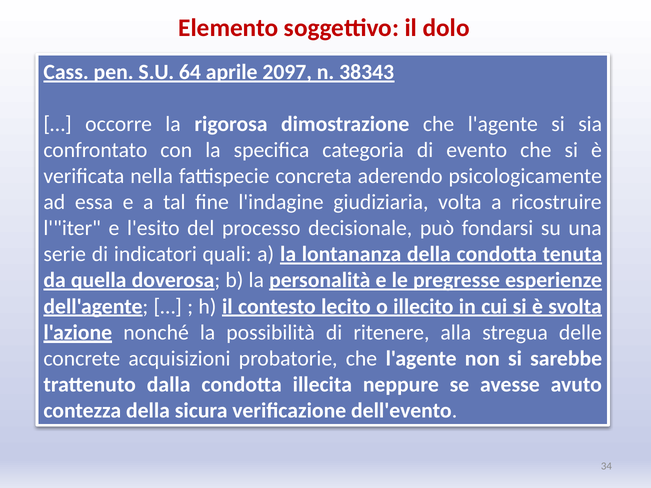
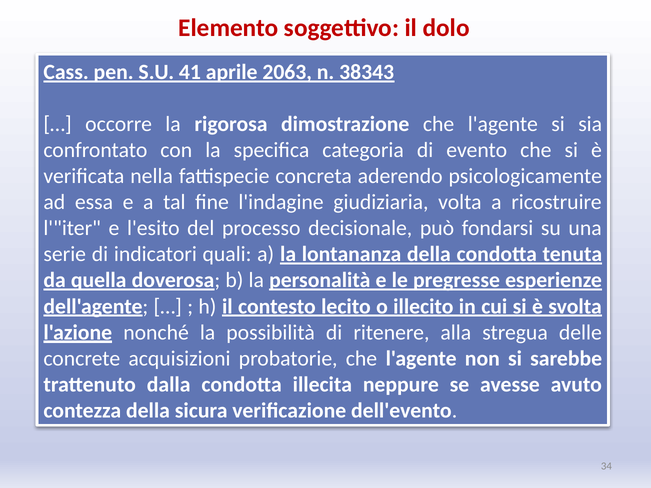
64: 64 -> 41
2097: 2097 -> 2063
